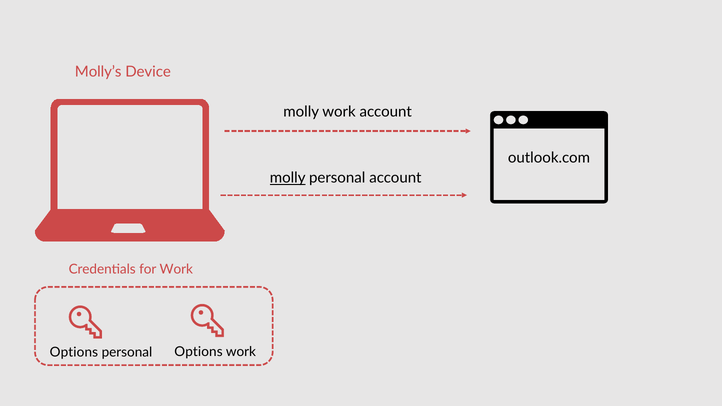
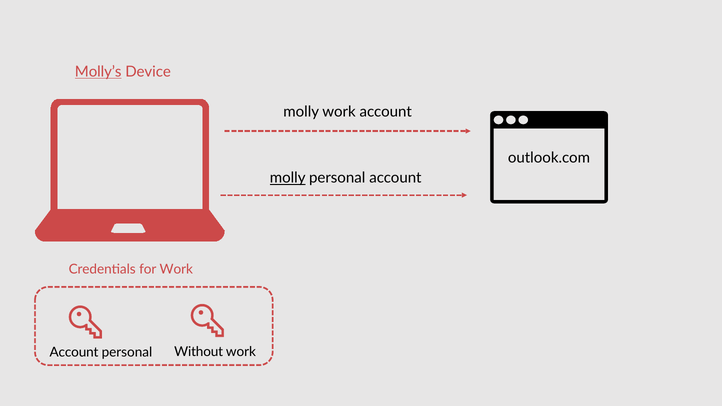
Molly’s underline: none -> present
Options at (198, 352): Options -> Without
Options at (74, 352): Options -> Account
